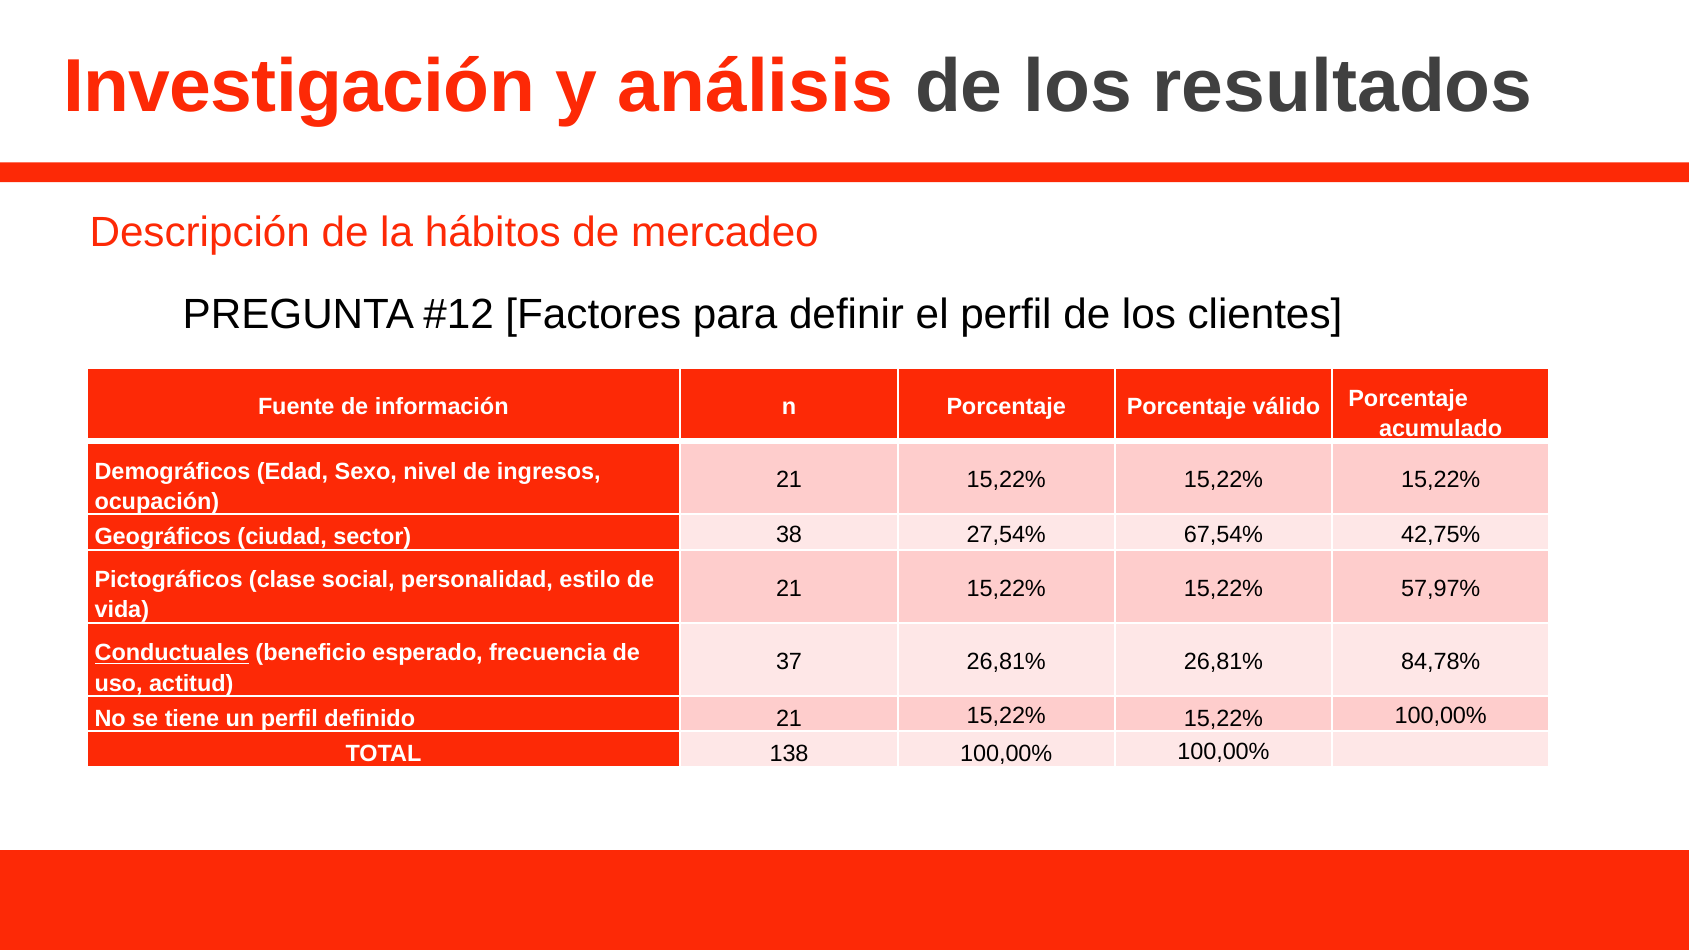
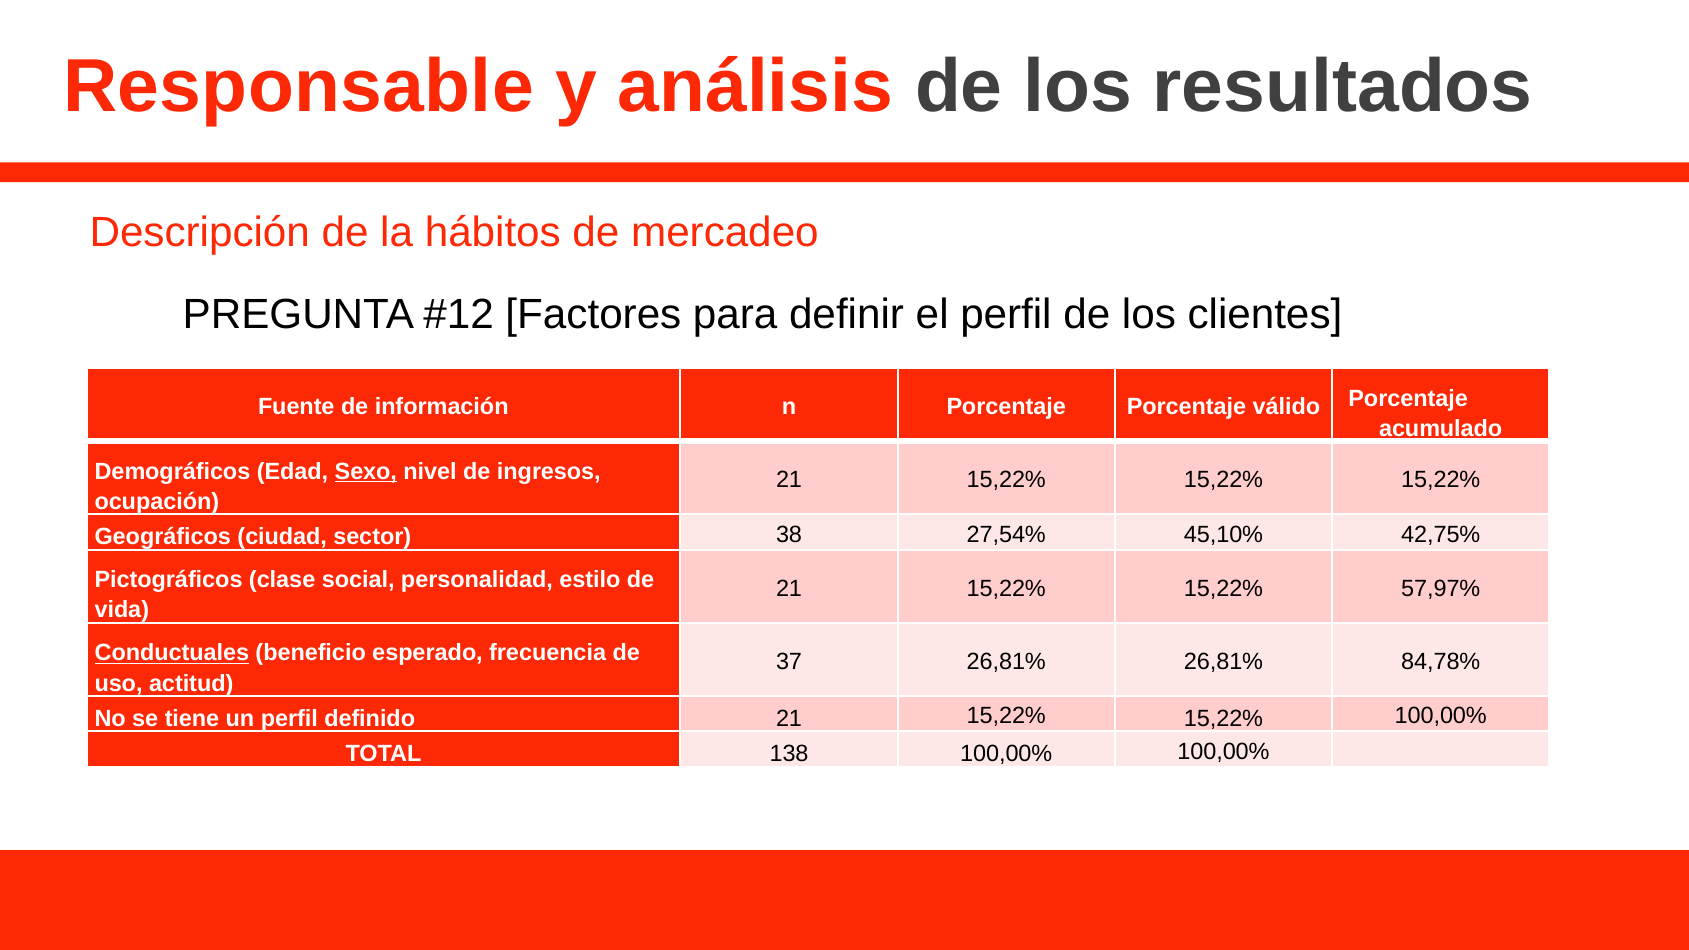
Investigación: Investigación -> Responsable
Sexo underline: none -> present
67,54%: 67,54% -> 45,10%
